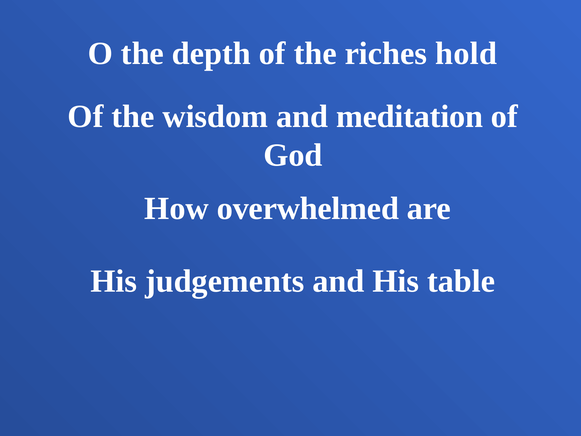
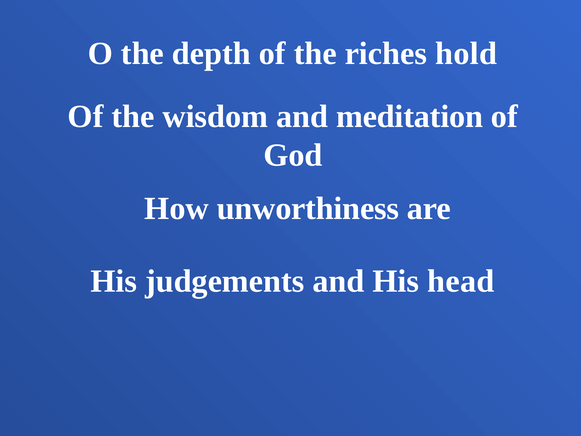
overwhelmed: overwhelmed -> unworthiness
table: table -> head
